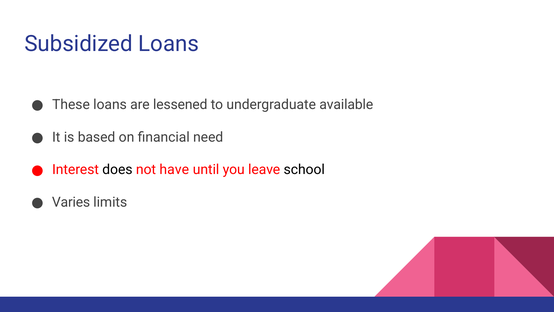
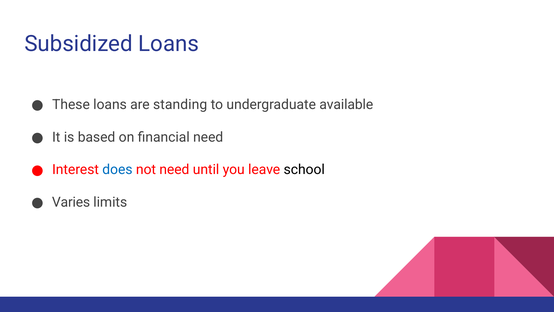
lessened: lessened -> standing
does colour: black -> blue
not have: have -> need
